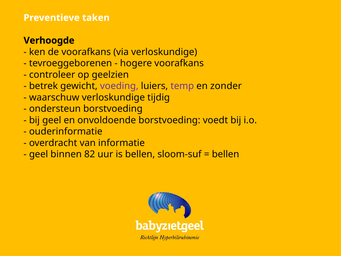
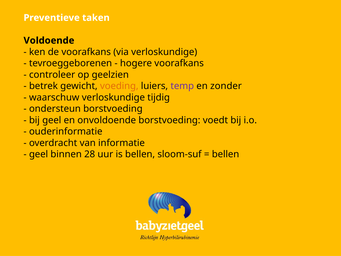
Verhoogde: Verhoogde -> Voldoende
voeding colour: purple -> orange
82: 82 -> 28
